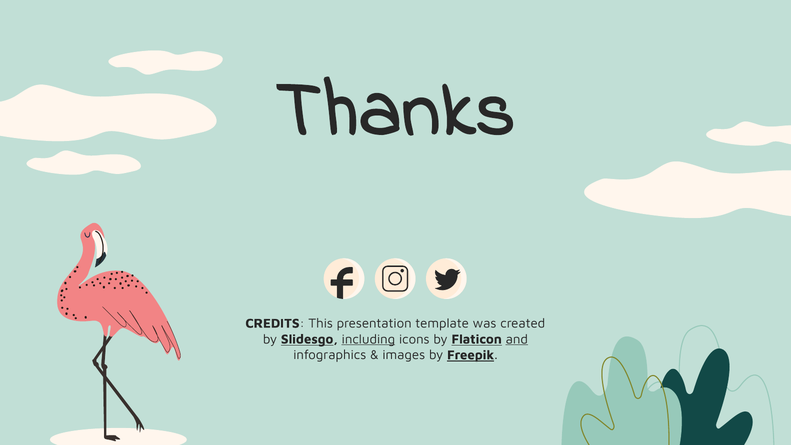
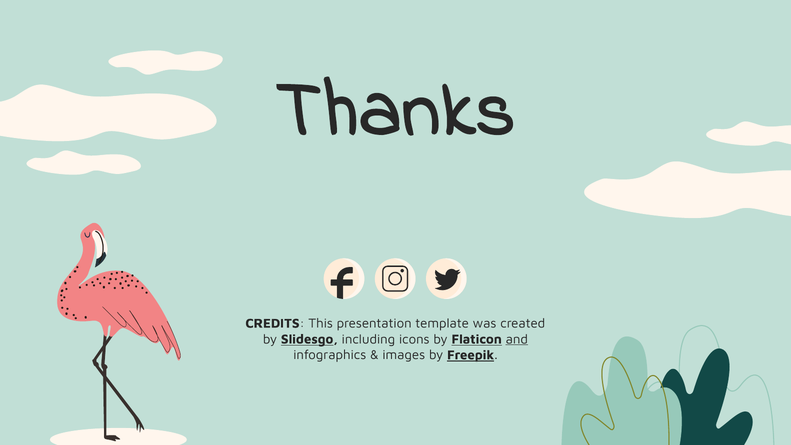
including underline: present -> none
